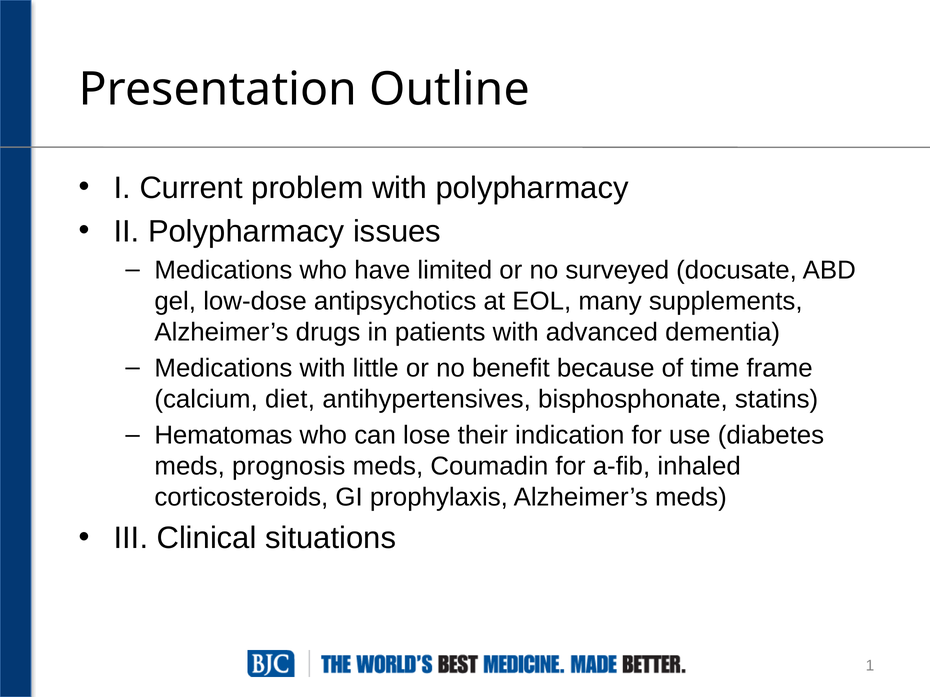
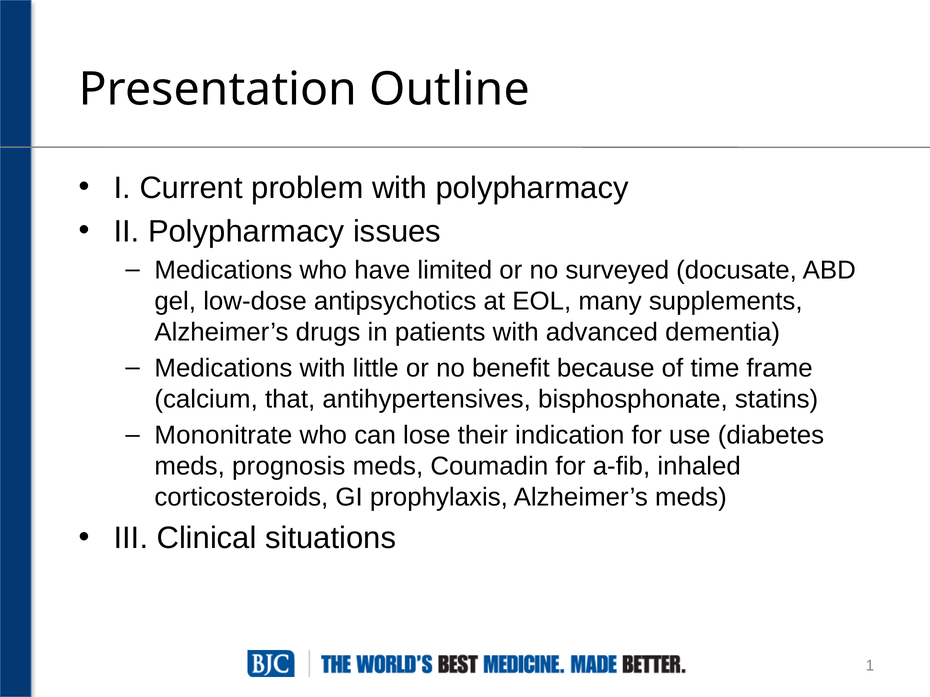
diet: diet -> that
Hematomas: Hematomas -> Mononitrate
